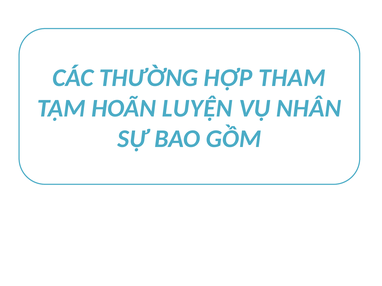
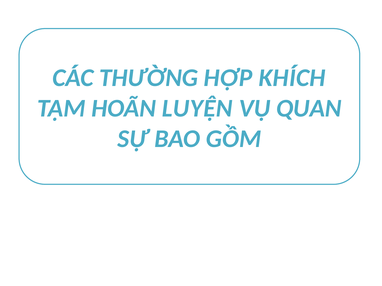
THAM: THAM -> KHÍCH
NHÂN: NHÂN -> QUAN
